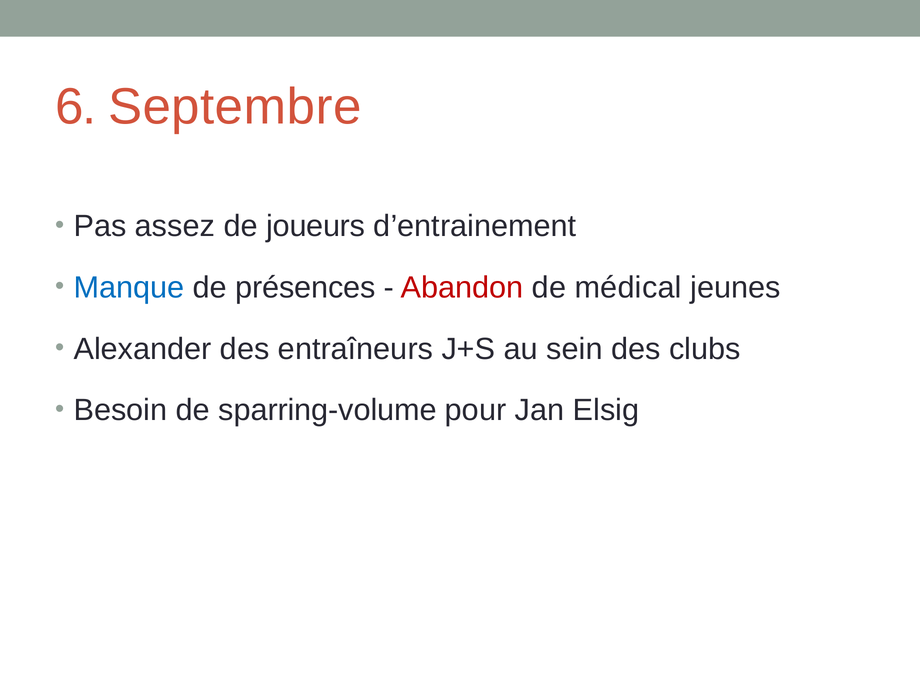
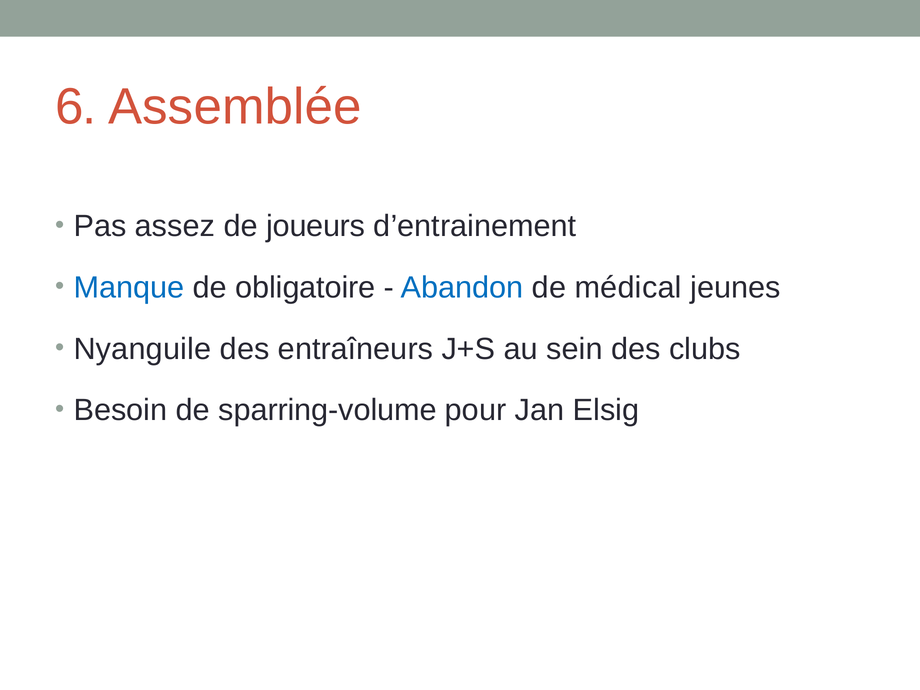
Septembre: Septembre -> Assemblée
présences: présences -> obligatoire
Abandon colour: red -> blue
Alexander: Alexander -> Nyanguile
